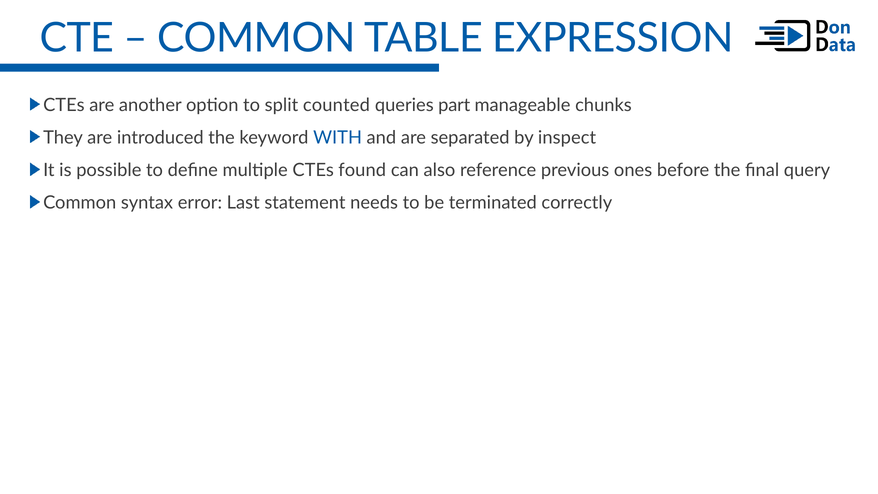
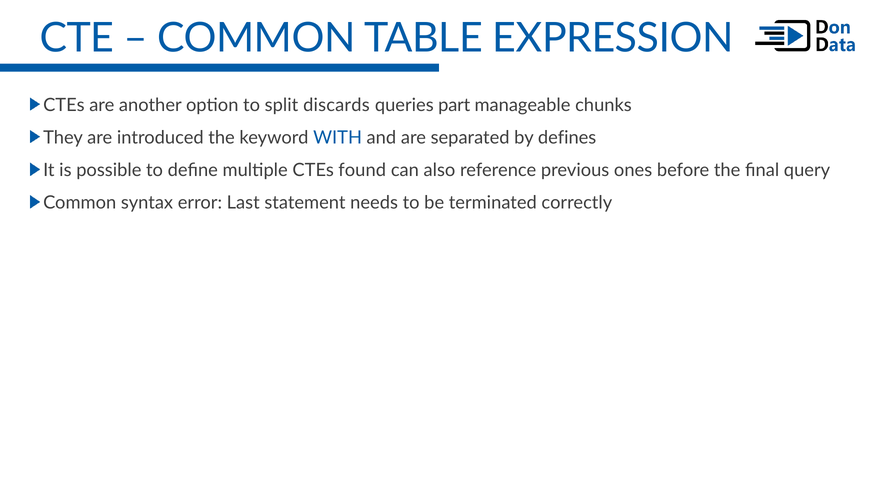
counted: counted -> discards
inspect: inspect -> defines
